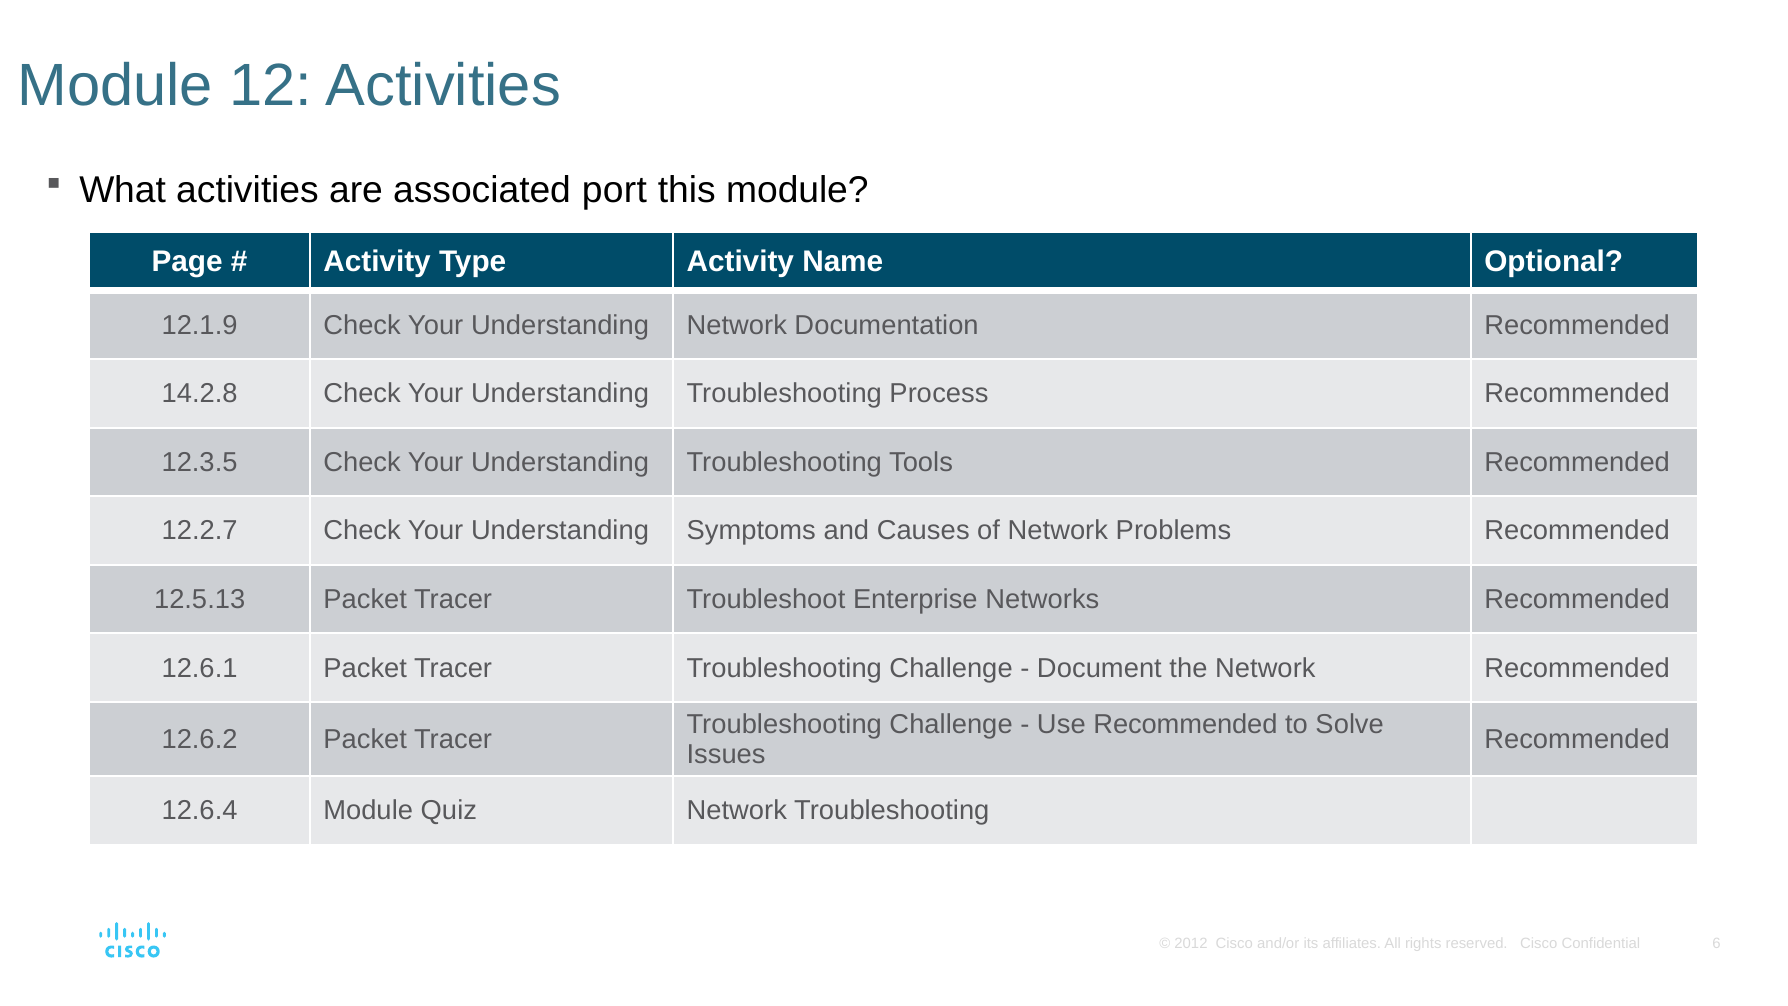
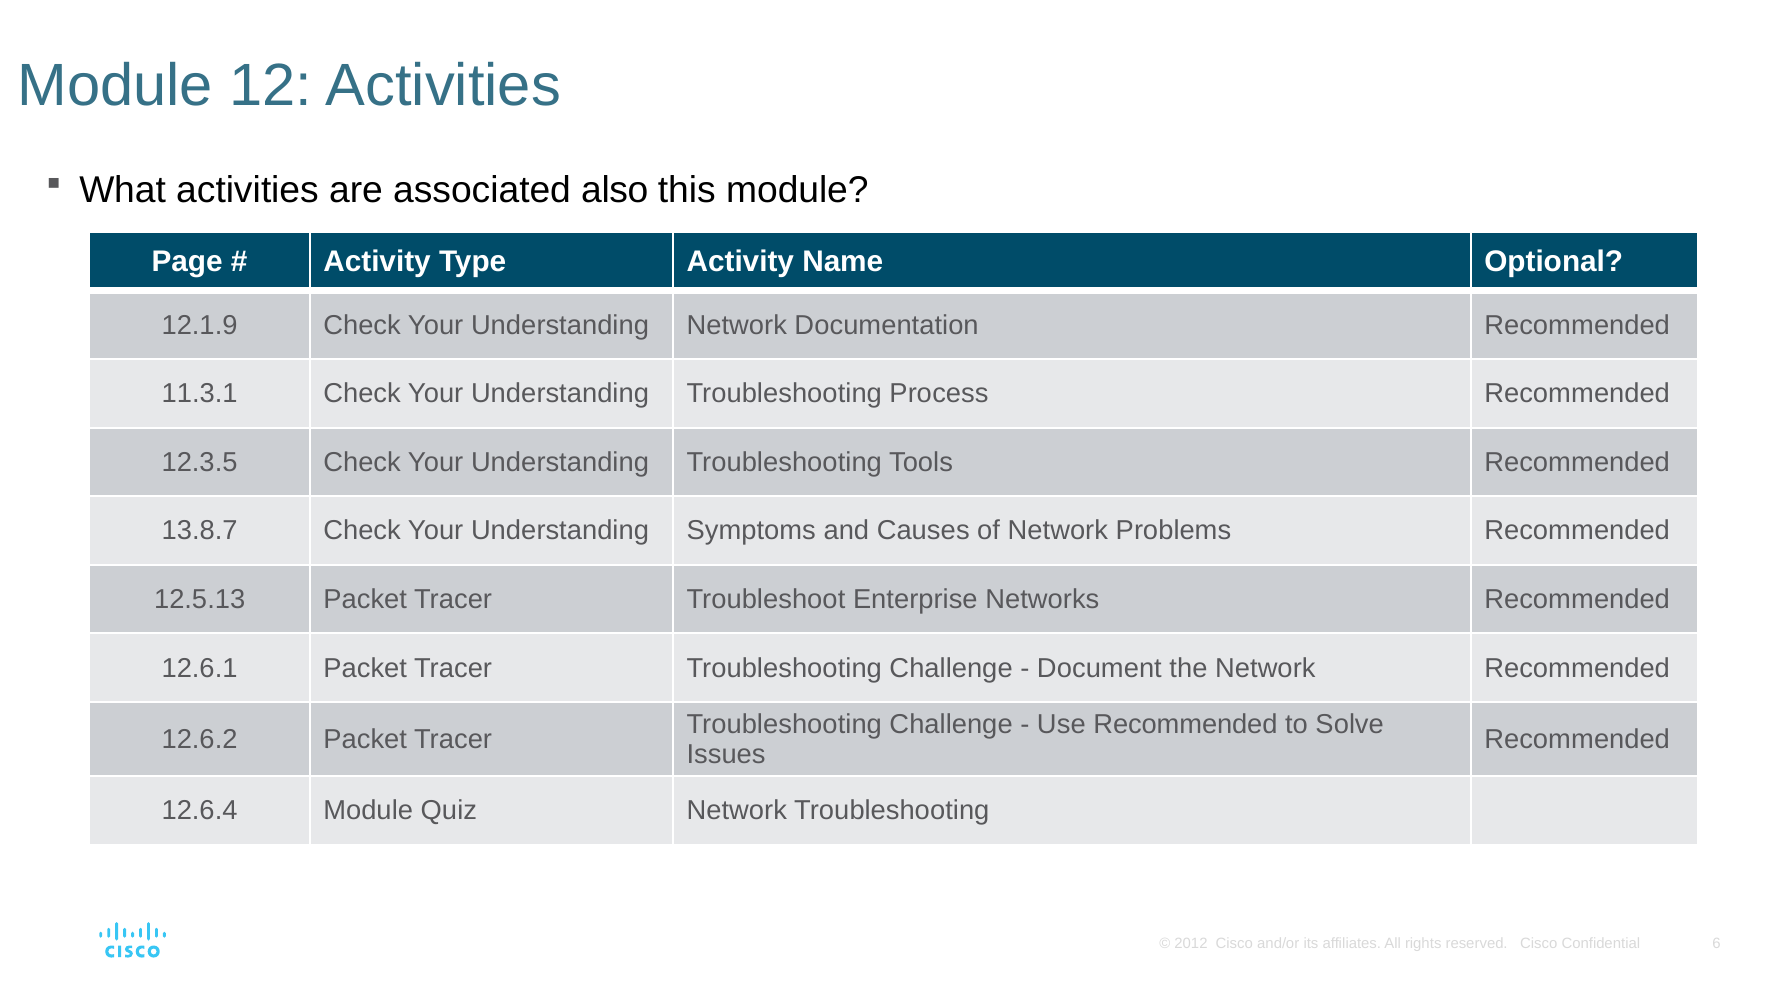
port: port -> also
14.2.8: 14.2.8 -> 11.3.1
12.2.7: 12.2.7 -> 13.8.7
